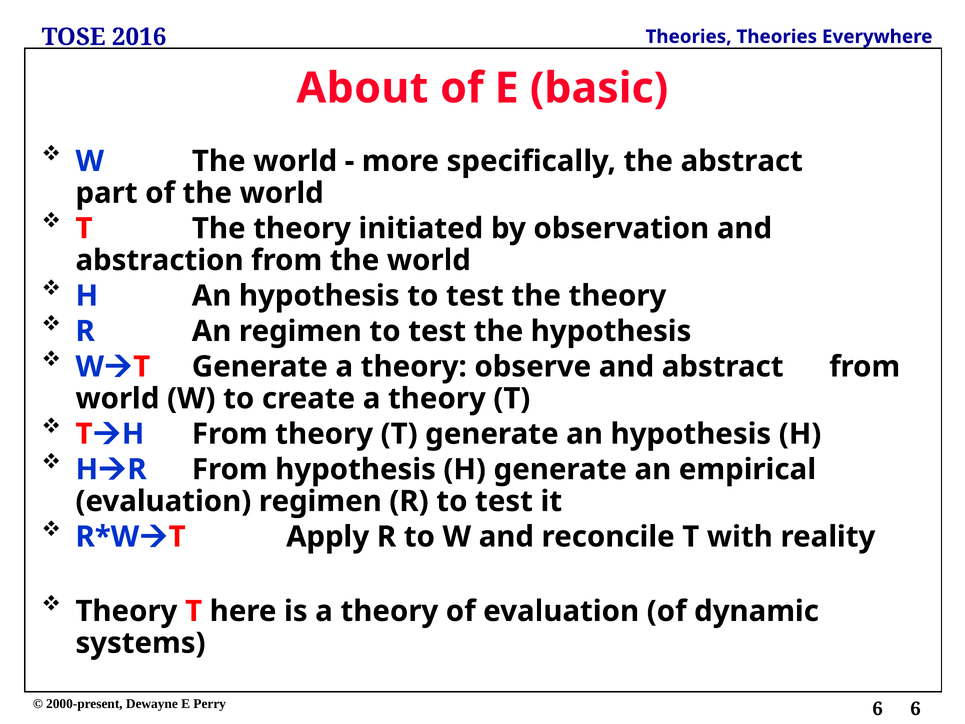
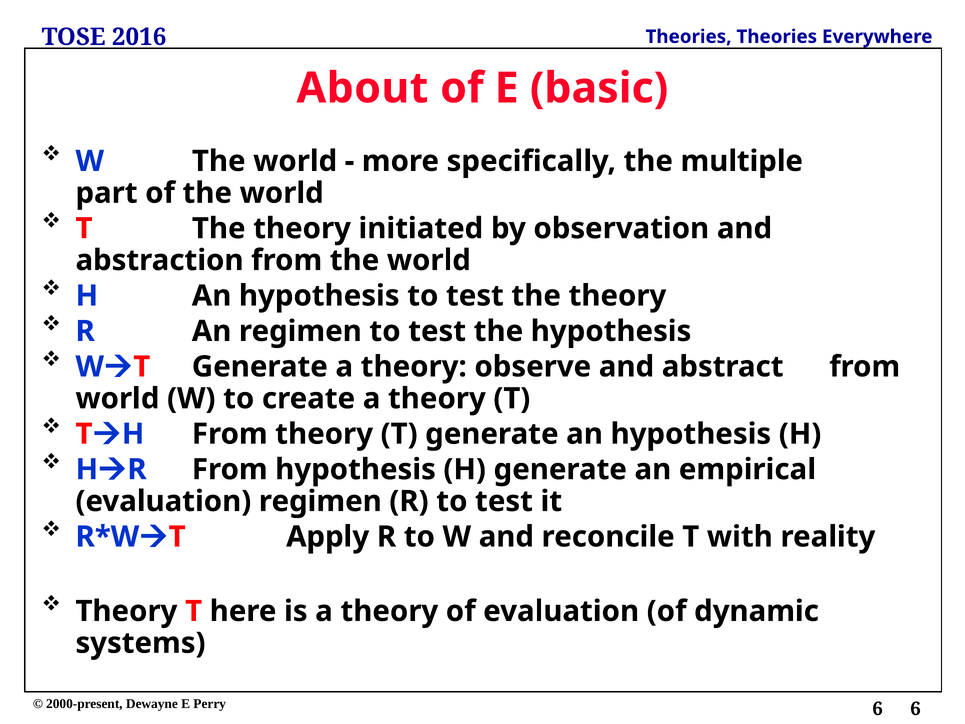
the abstract: abstract -> multiple
